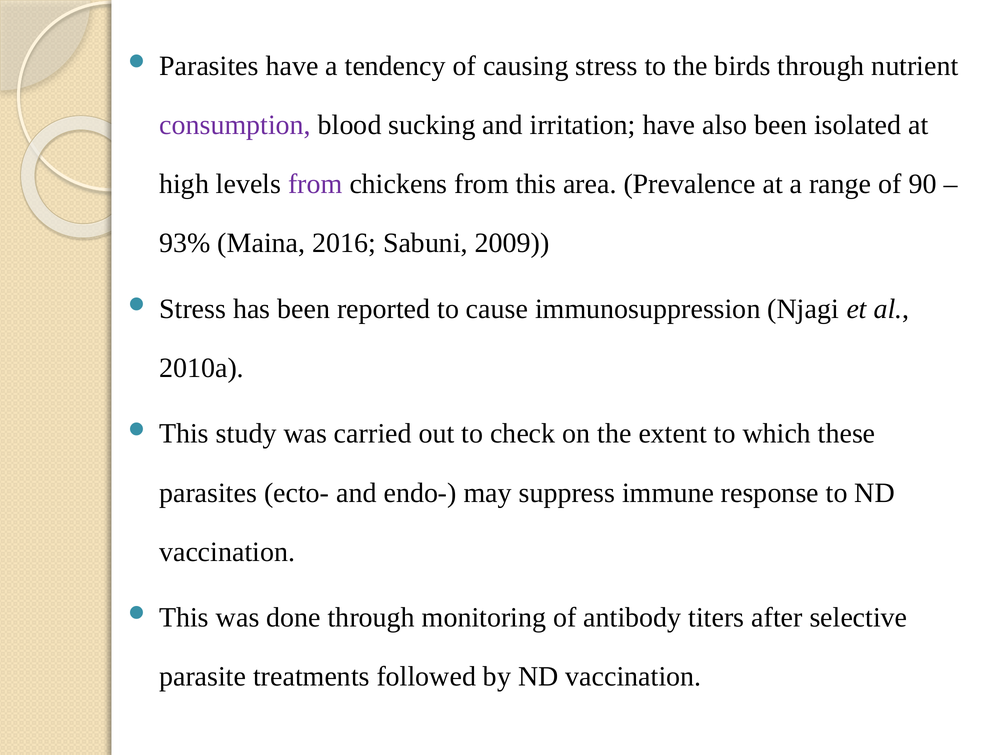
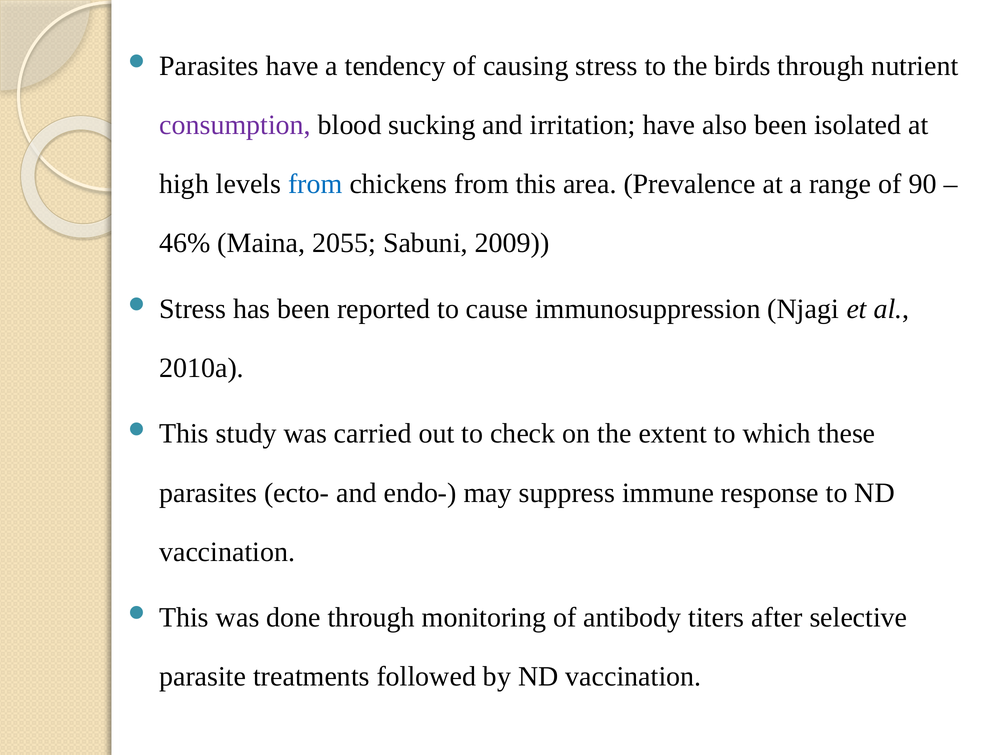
from at (315, 184) colour: purple -> blue
93%: 93% -> 46%
2016: 2016 -> 2055
